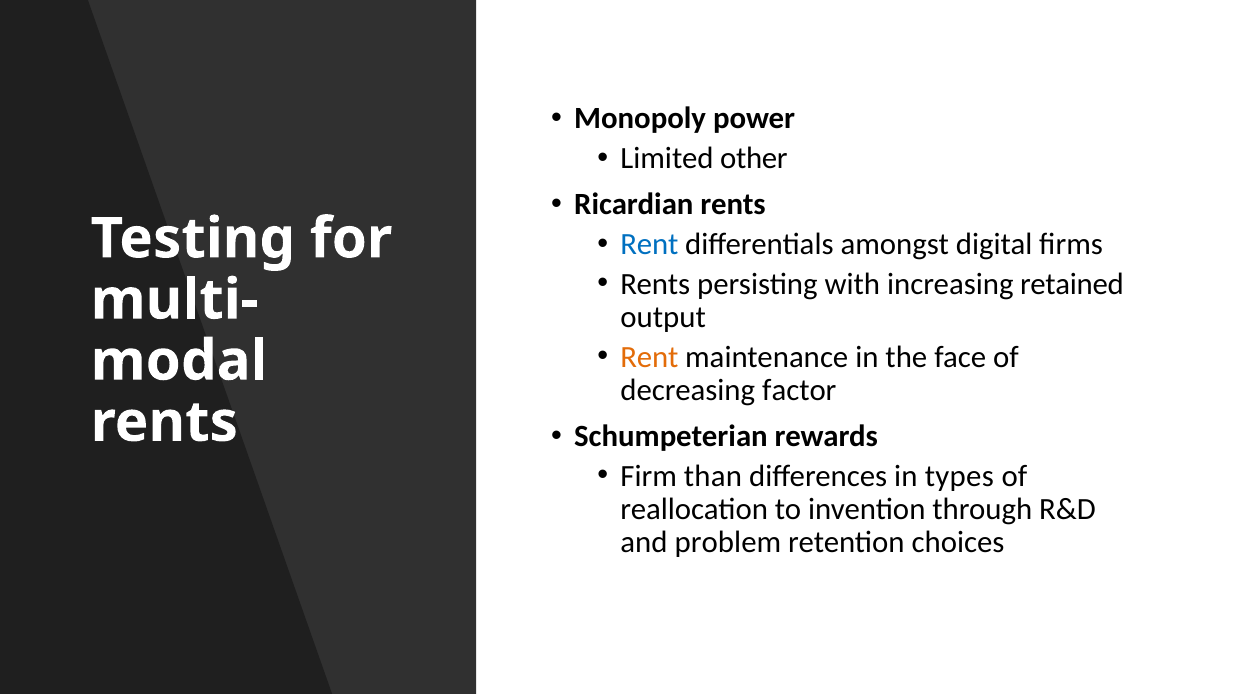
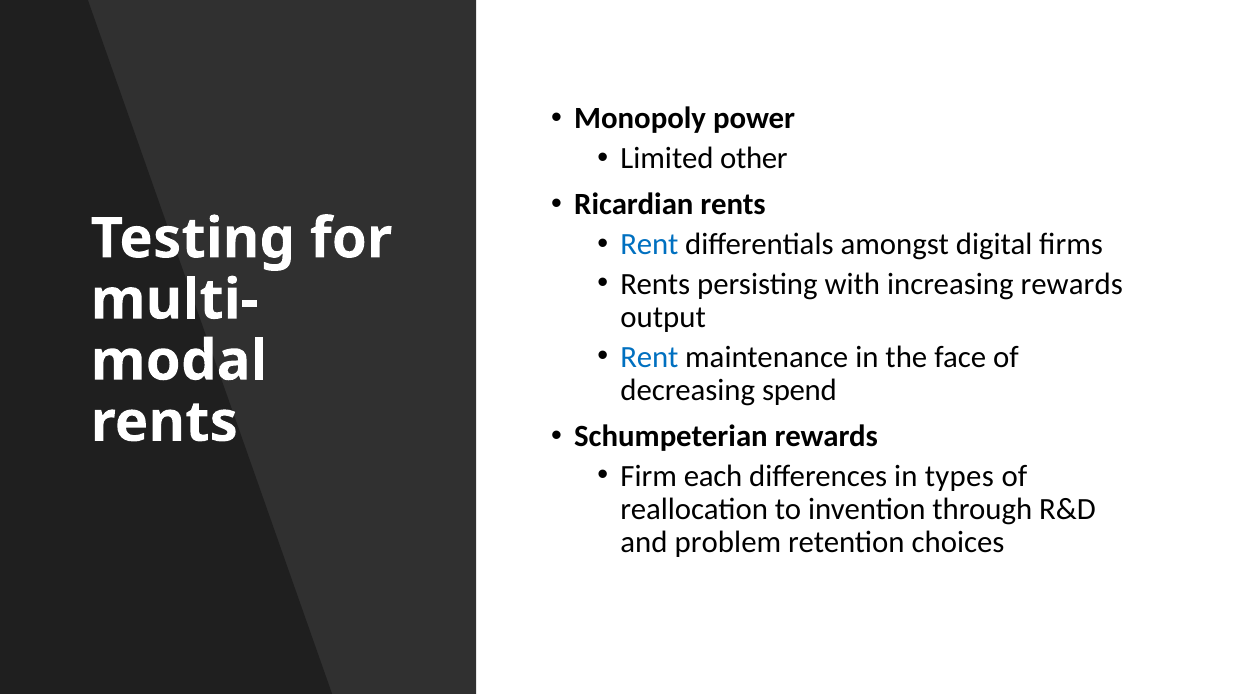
increasing retained: retained -> rewards
Rent at (649, 357) colour: orange -> blue
factor: factor -> spend
than: than -> each
